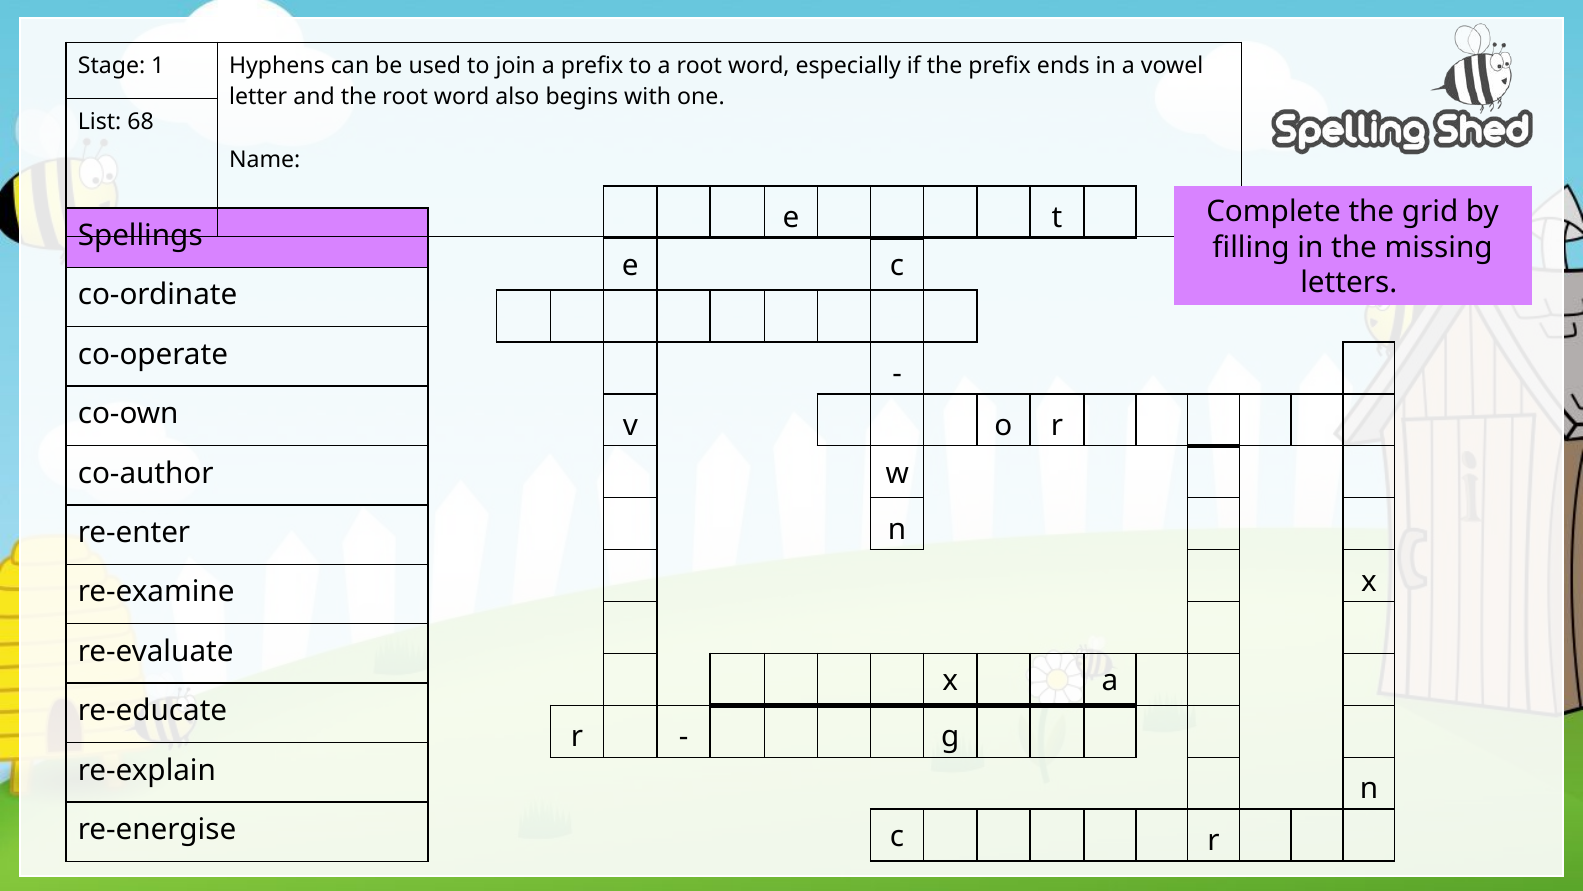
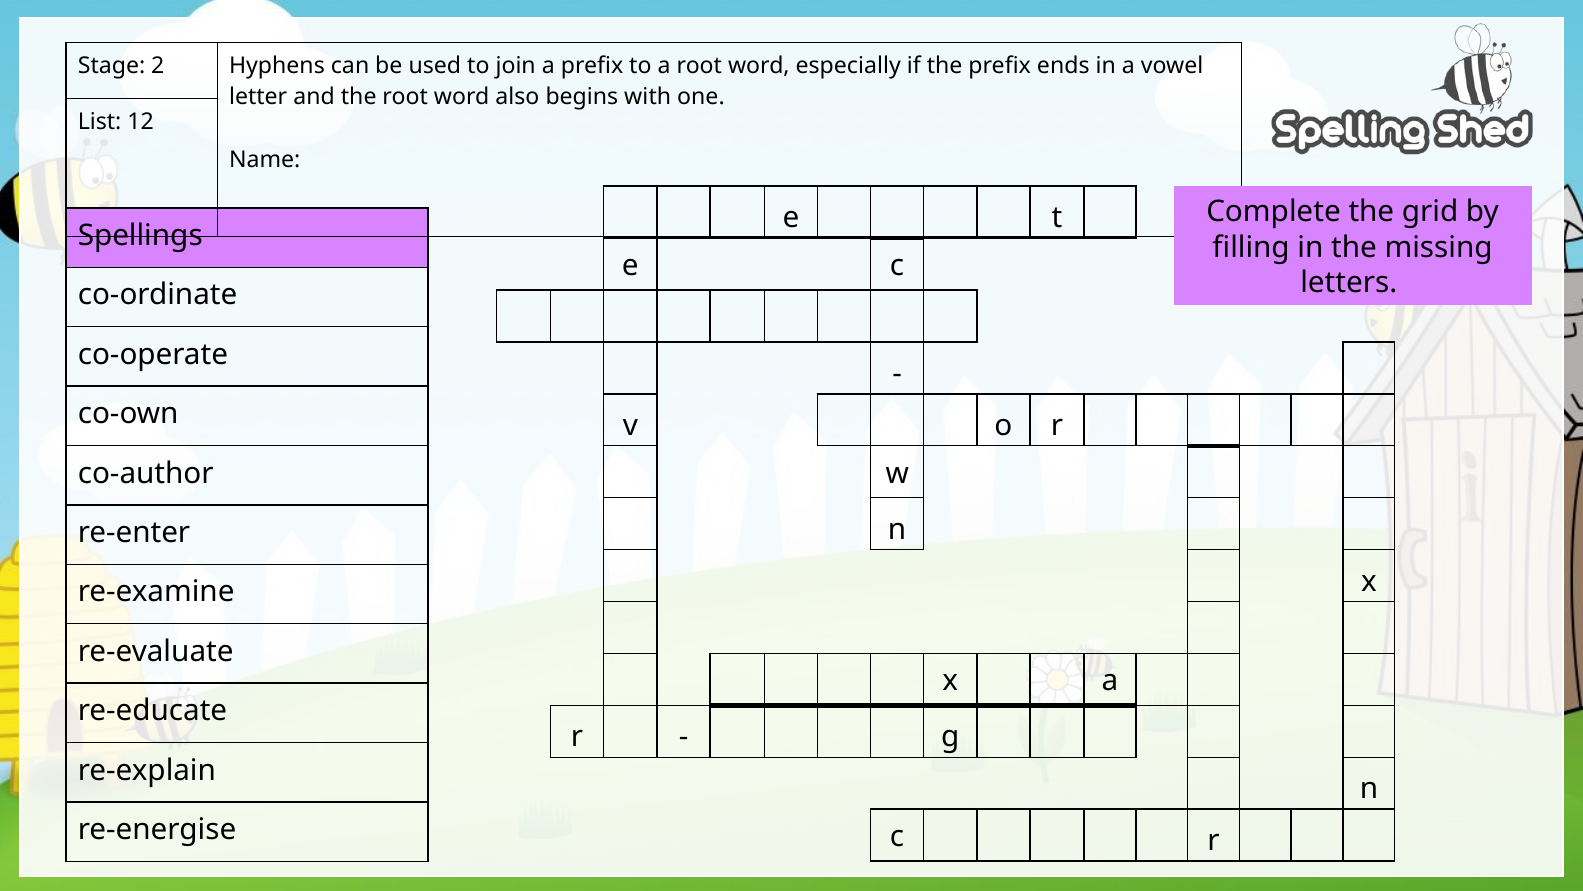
1: 1 -> 2
68: 68 -> 12
